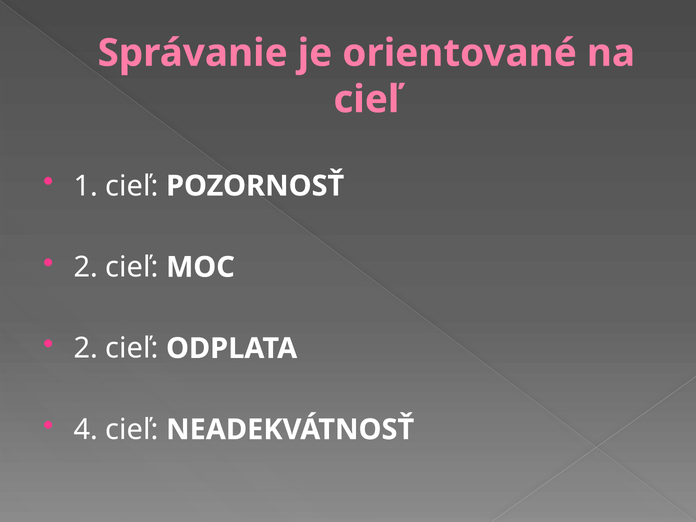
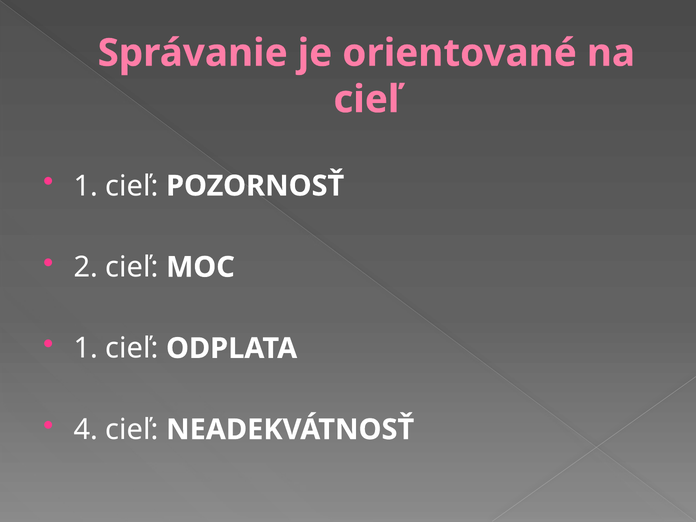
2 at (86, 348): 2 -> 1
